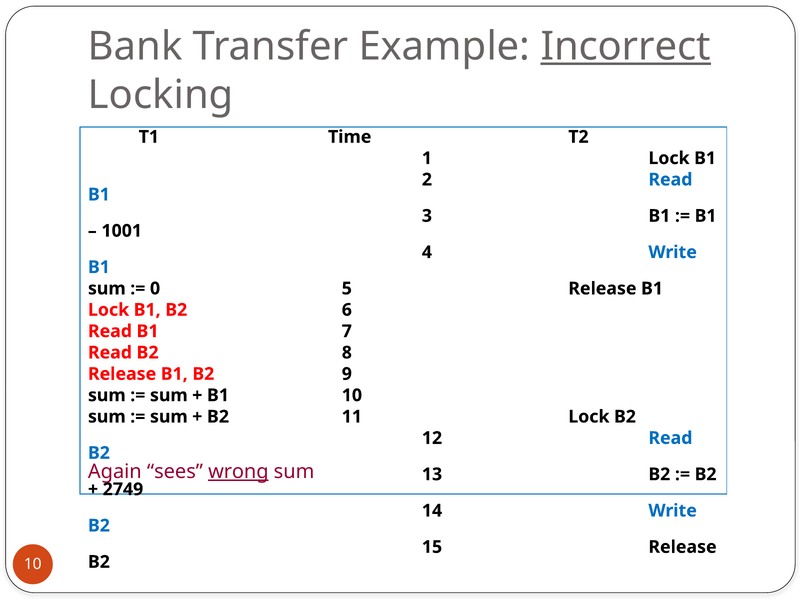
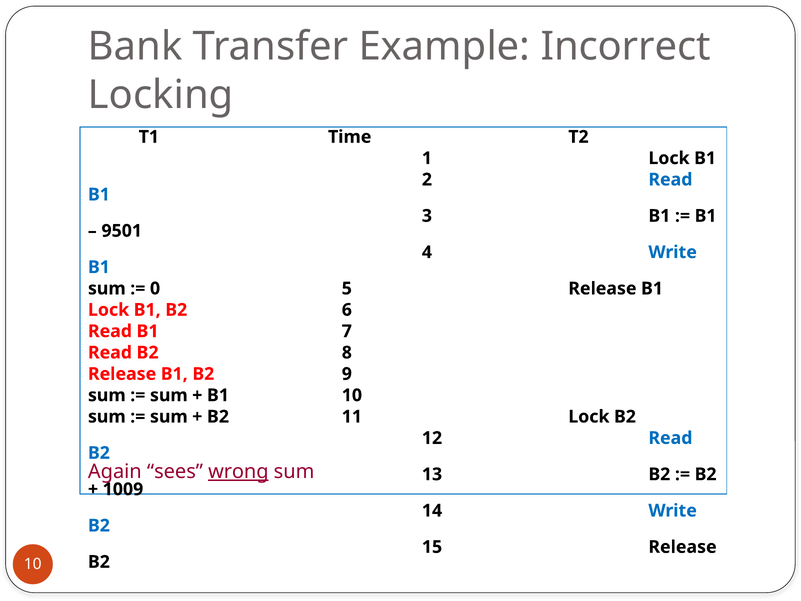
Incorrect underline: present -> none
1001: 1001 -> 9501
2749: 2749 -> 1009
